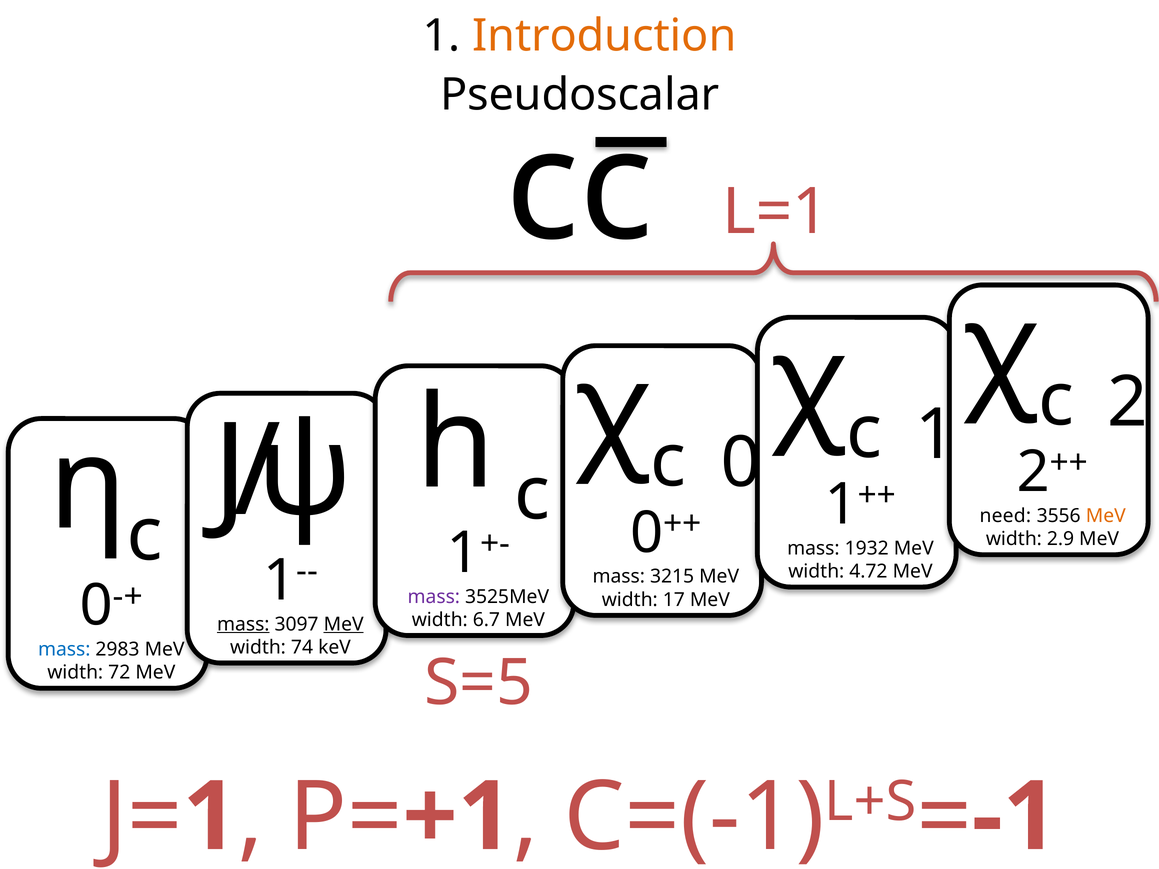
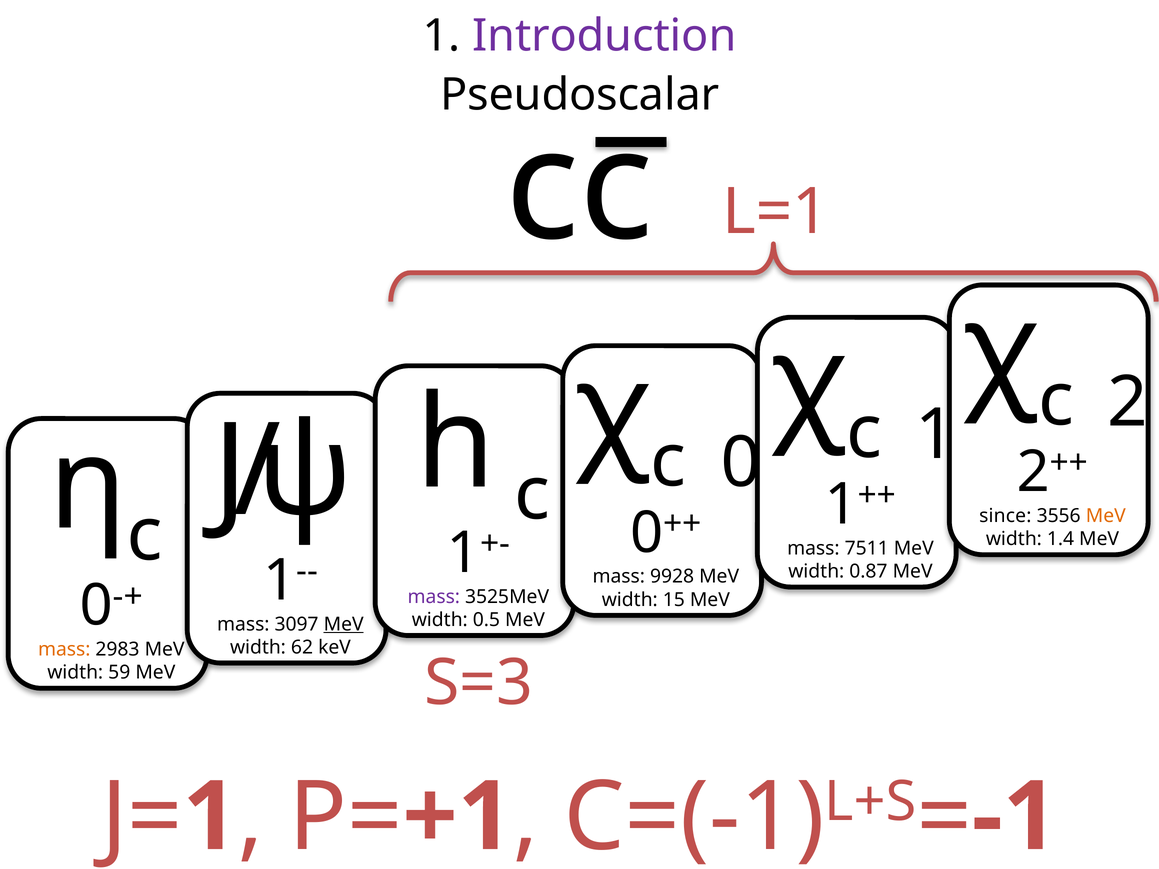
Introduction colour: orange -> purple
need: need -> since
2.9: 2.9 -> 1.4
1932: 1932 -> 7511
4.72: 4.72 -> 0.87
3215: 3215 -> 9928
17: 17 -> 15
6.7: 6.7 -> 0.5
mass at (243, 624) underline: present -> none
74: 74 -> 62
mass at (64, 650) colour: blue -> orange
S=5: S=5 -> S=3
72: 72 -> 59
